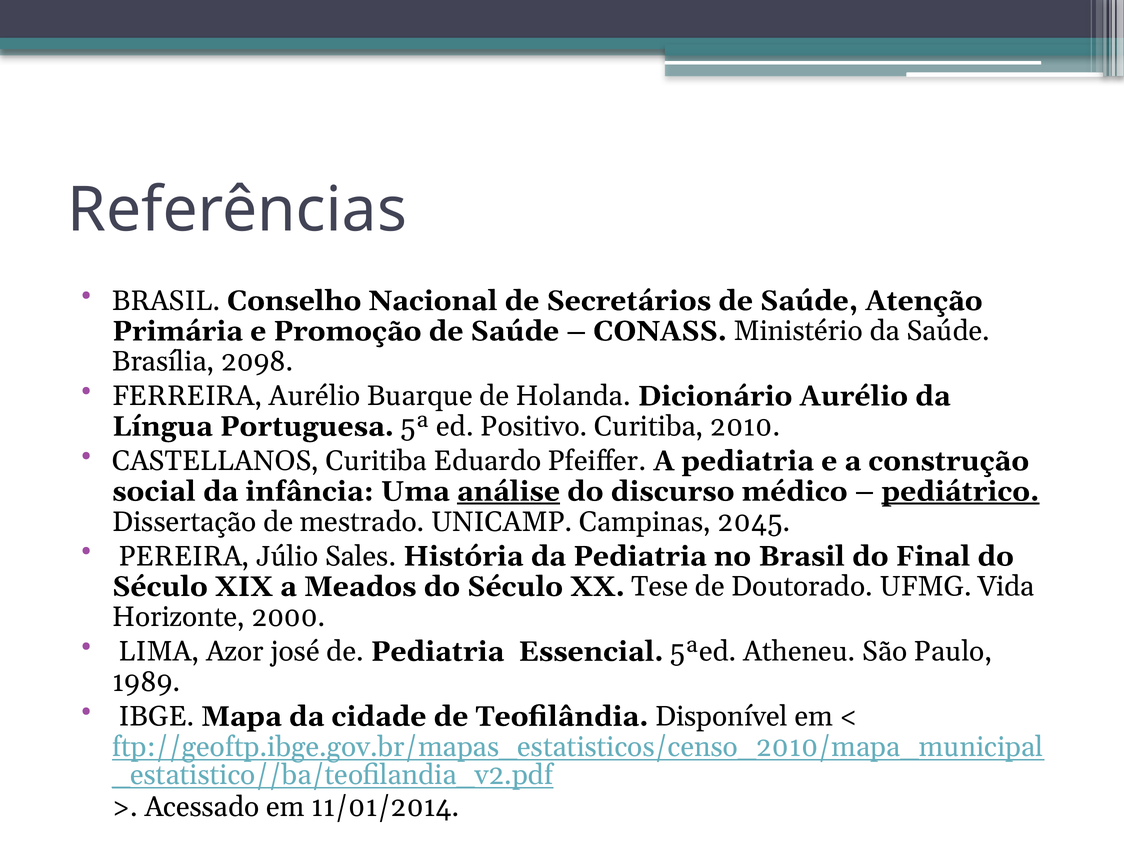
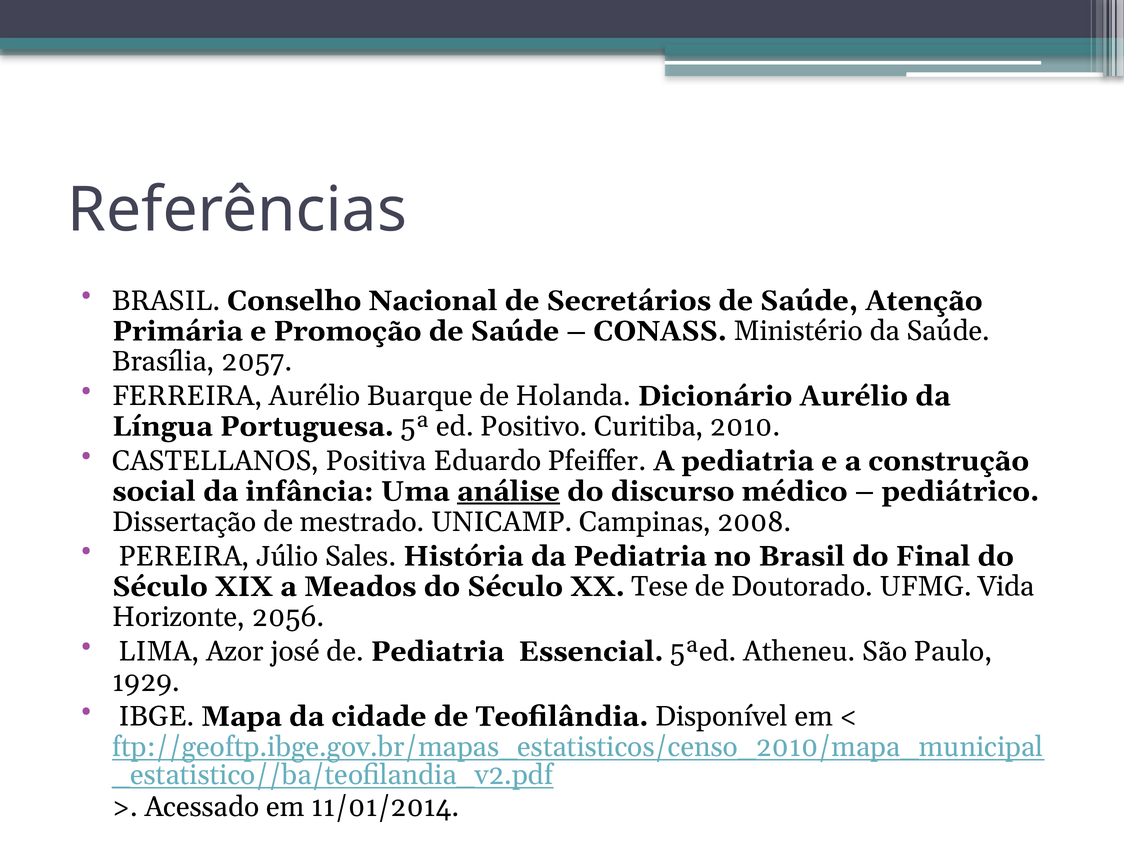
2098: 2098 -> 2057
CASTELLANOS Curitiba: Curitiba -> Positiva
pediátrico underline: present -> none
2045: 2045 -> 2008
2000: 2000 -> 2056
1989: 1989 -> 1929
